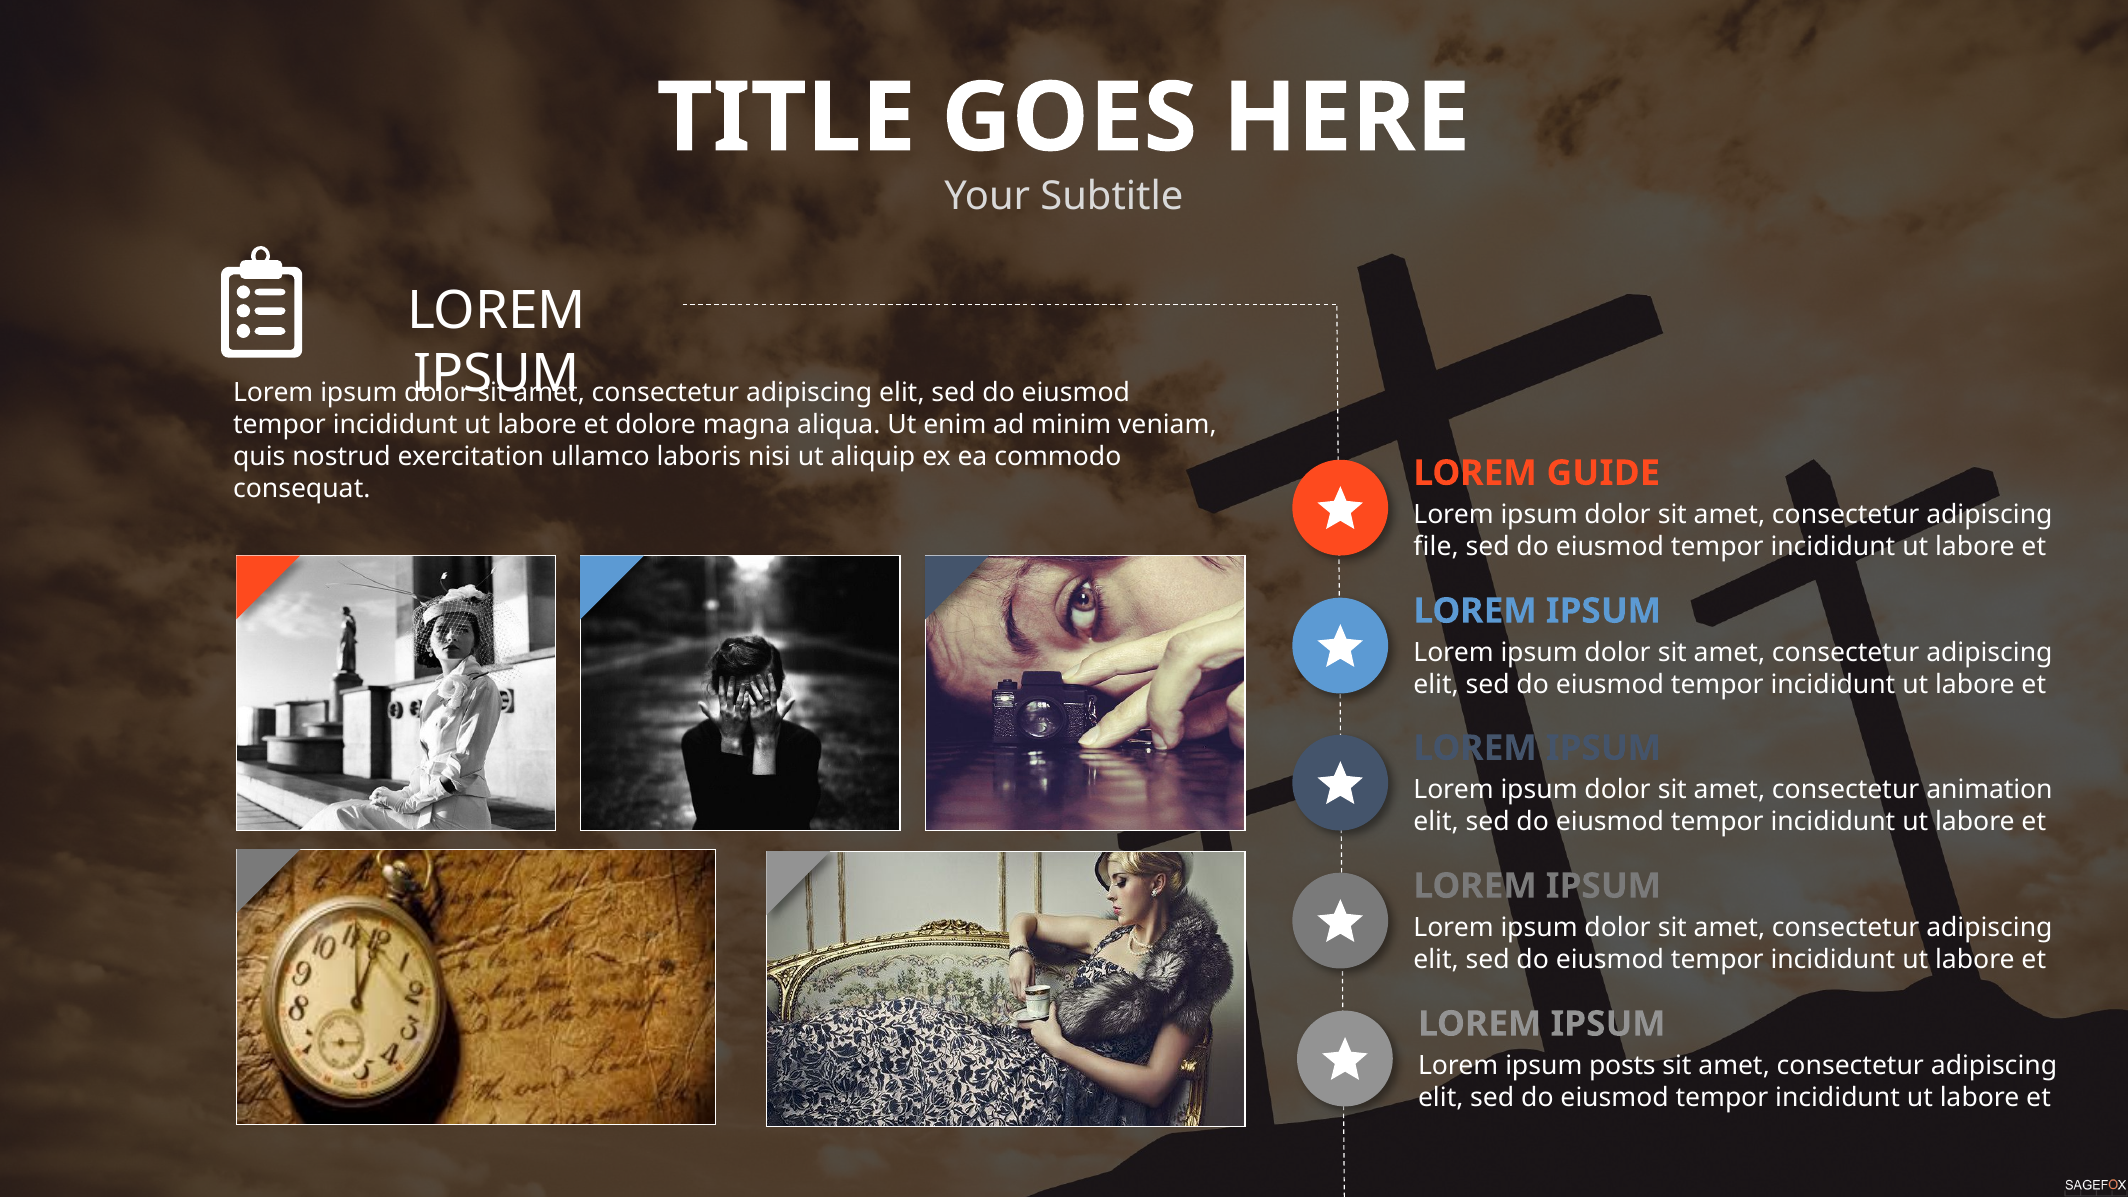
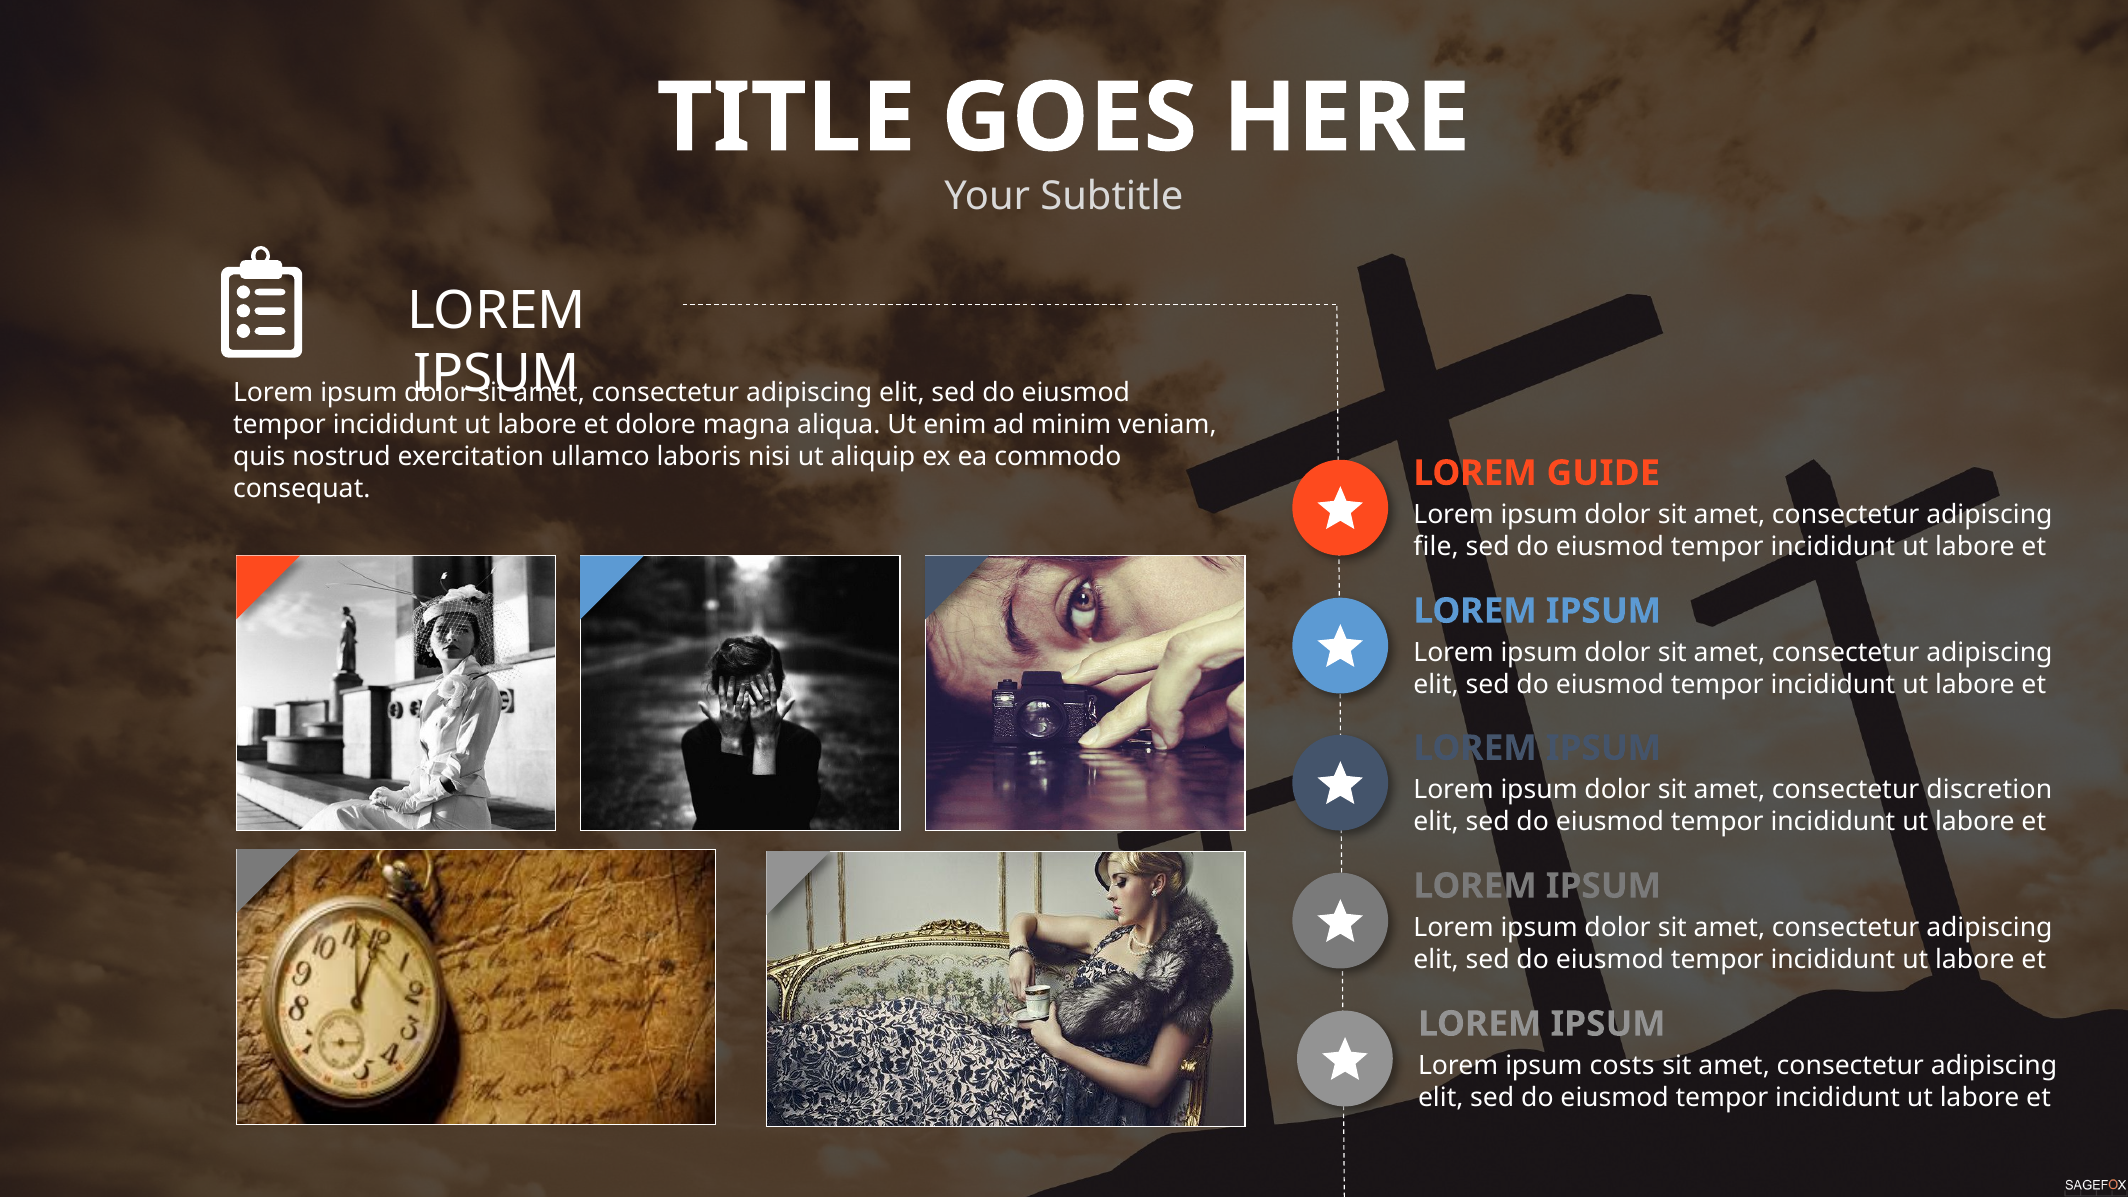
animation: animation -> discretion
posts: posts -> costs
